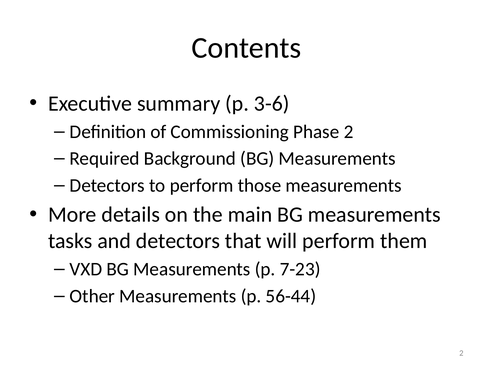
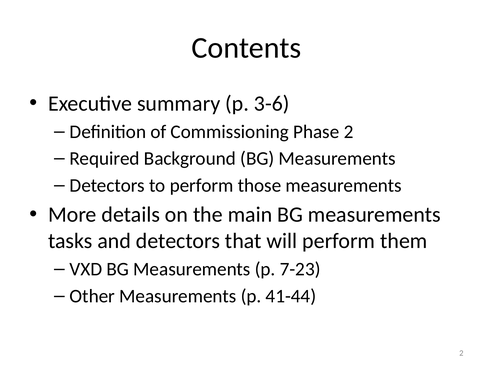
56-44: 56-44 -> 41-44
